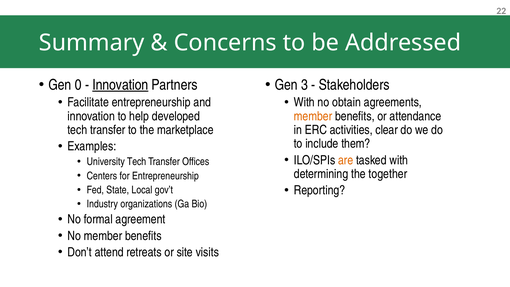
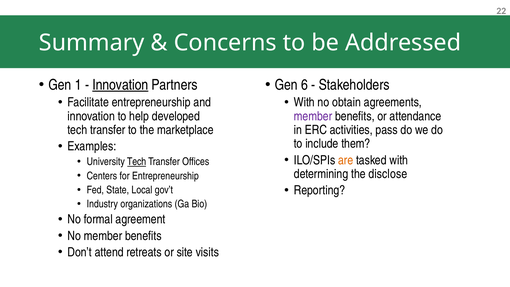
0: 0 -> 1
3: 3 -> 6
member at (313, 116) colour: orange -> purple
clear: clear -> pass
Tech at (137, 162) underline: none -> present
together: together -> disclose
